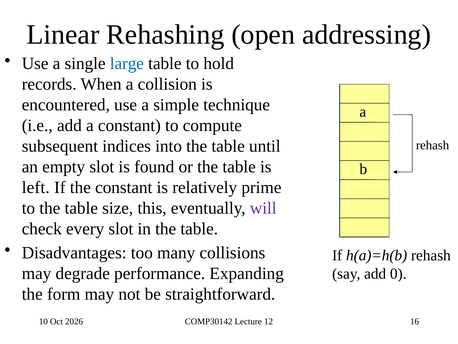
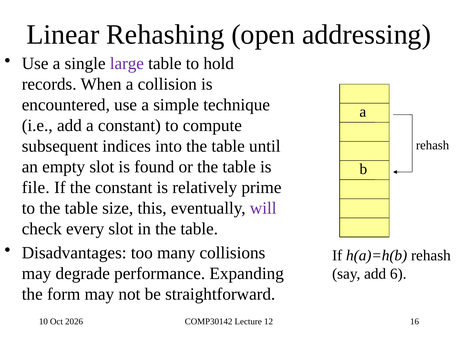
large colour: blue -> purple
left: left -> file
0: 0 -> 6
